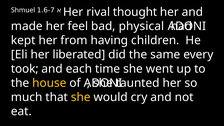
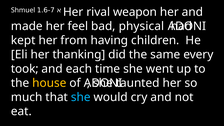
thought: thought -> weapon
liberated: liberated -> thanking
she at (81, 97) colour: yellow -> light blue
